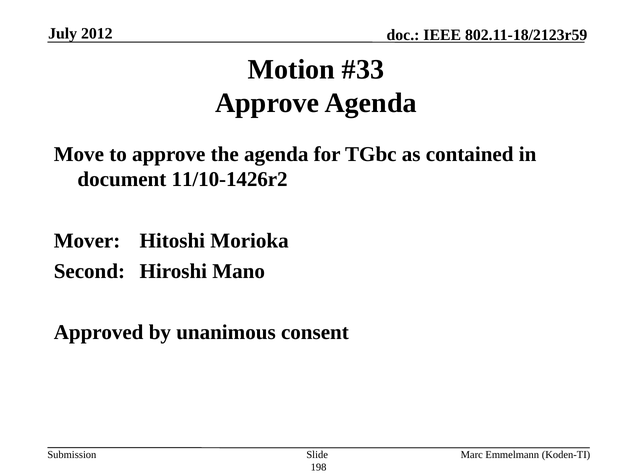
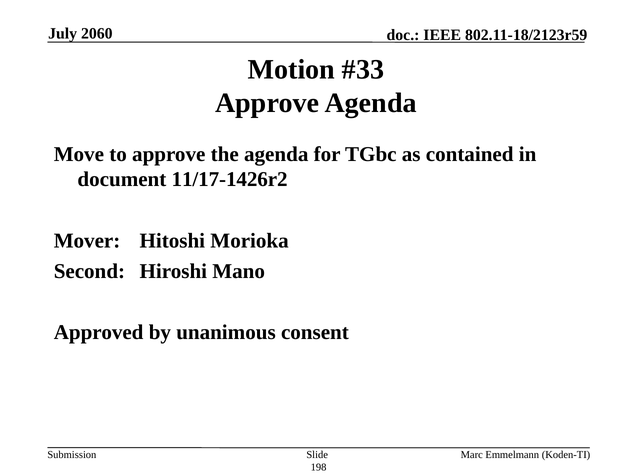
2012: 2012 -> 2060
11/10-1426r2: 11/10-1426r2 -> 11/17-1426r2
